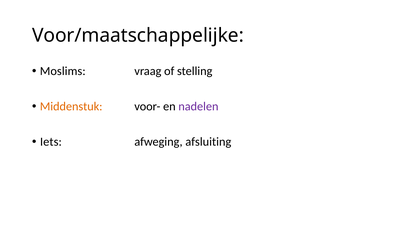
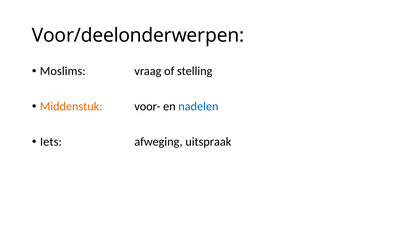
Voor/maatschappelijke: Voor/maatschappelijke -> Voor/deelonderwerpen
nadelen colour: purple -> blue
afsluiting: afsluiting -> uitspraak
